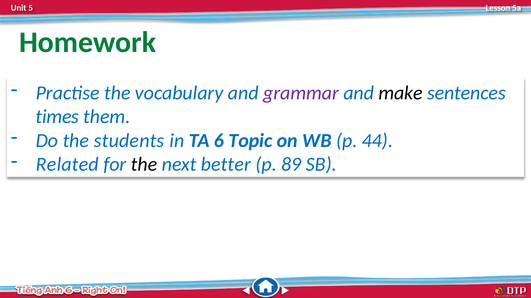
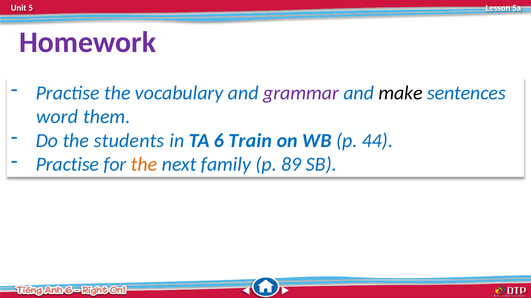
Homework colour: green -> purple
times: times -> word
Topic: Topic -> Train
Related at (67, 165): Related -> Practise
the at (144, 165) colour: black -> orange
better: better -> family
